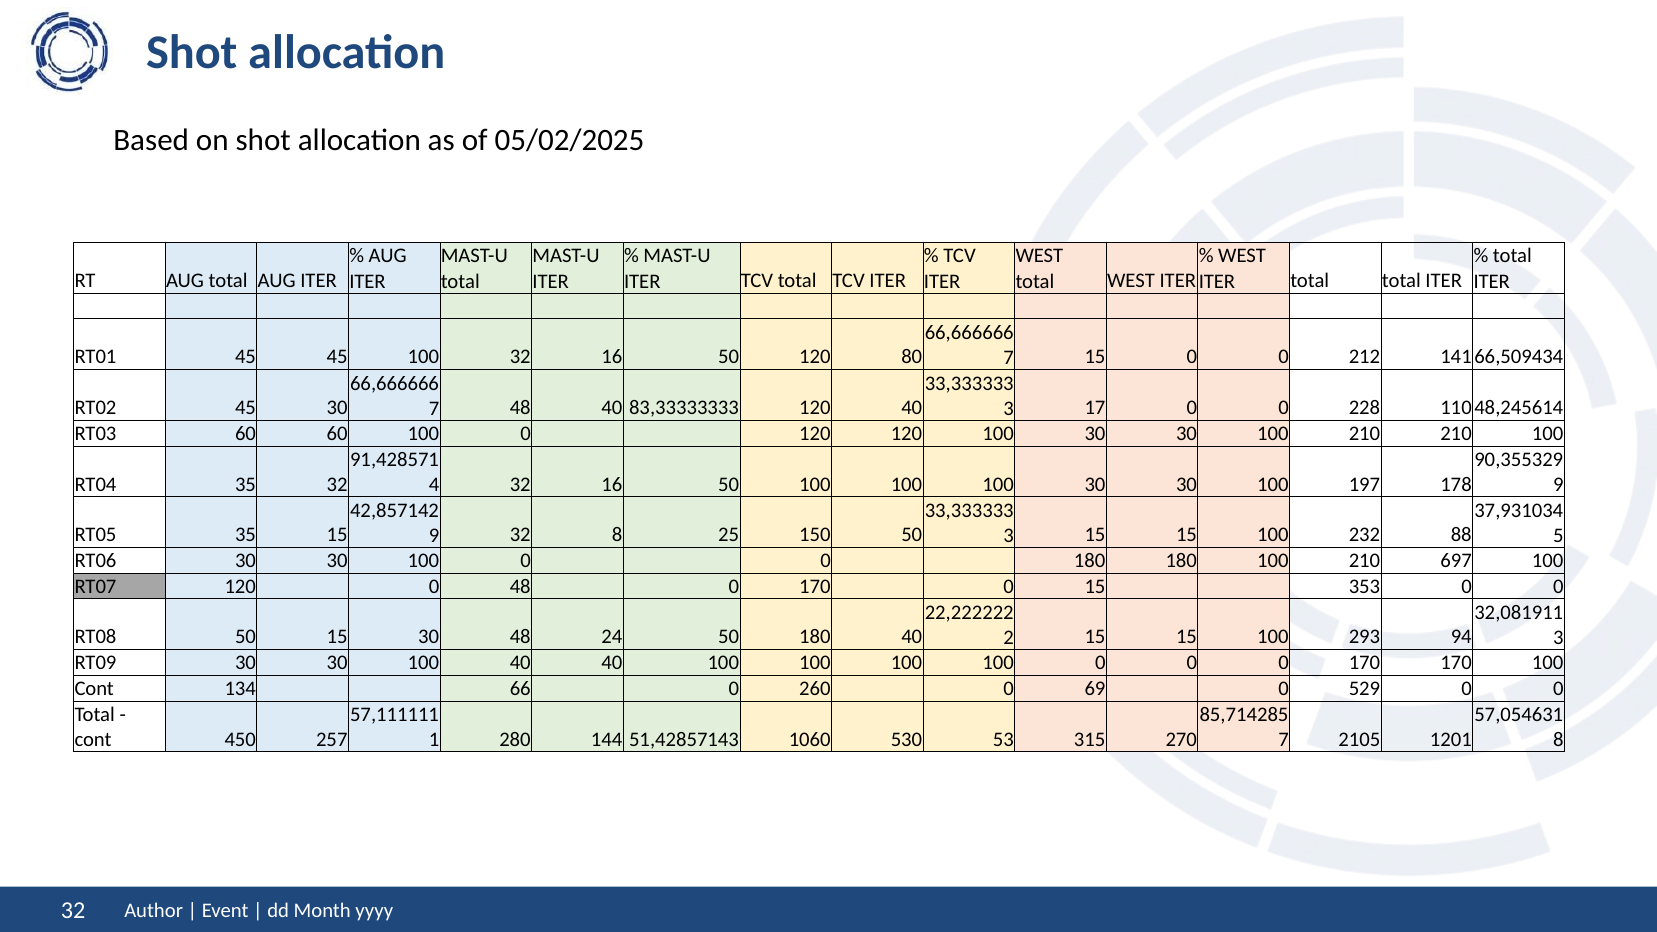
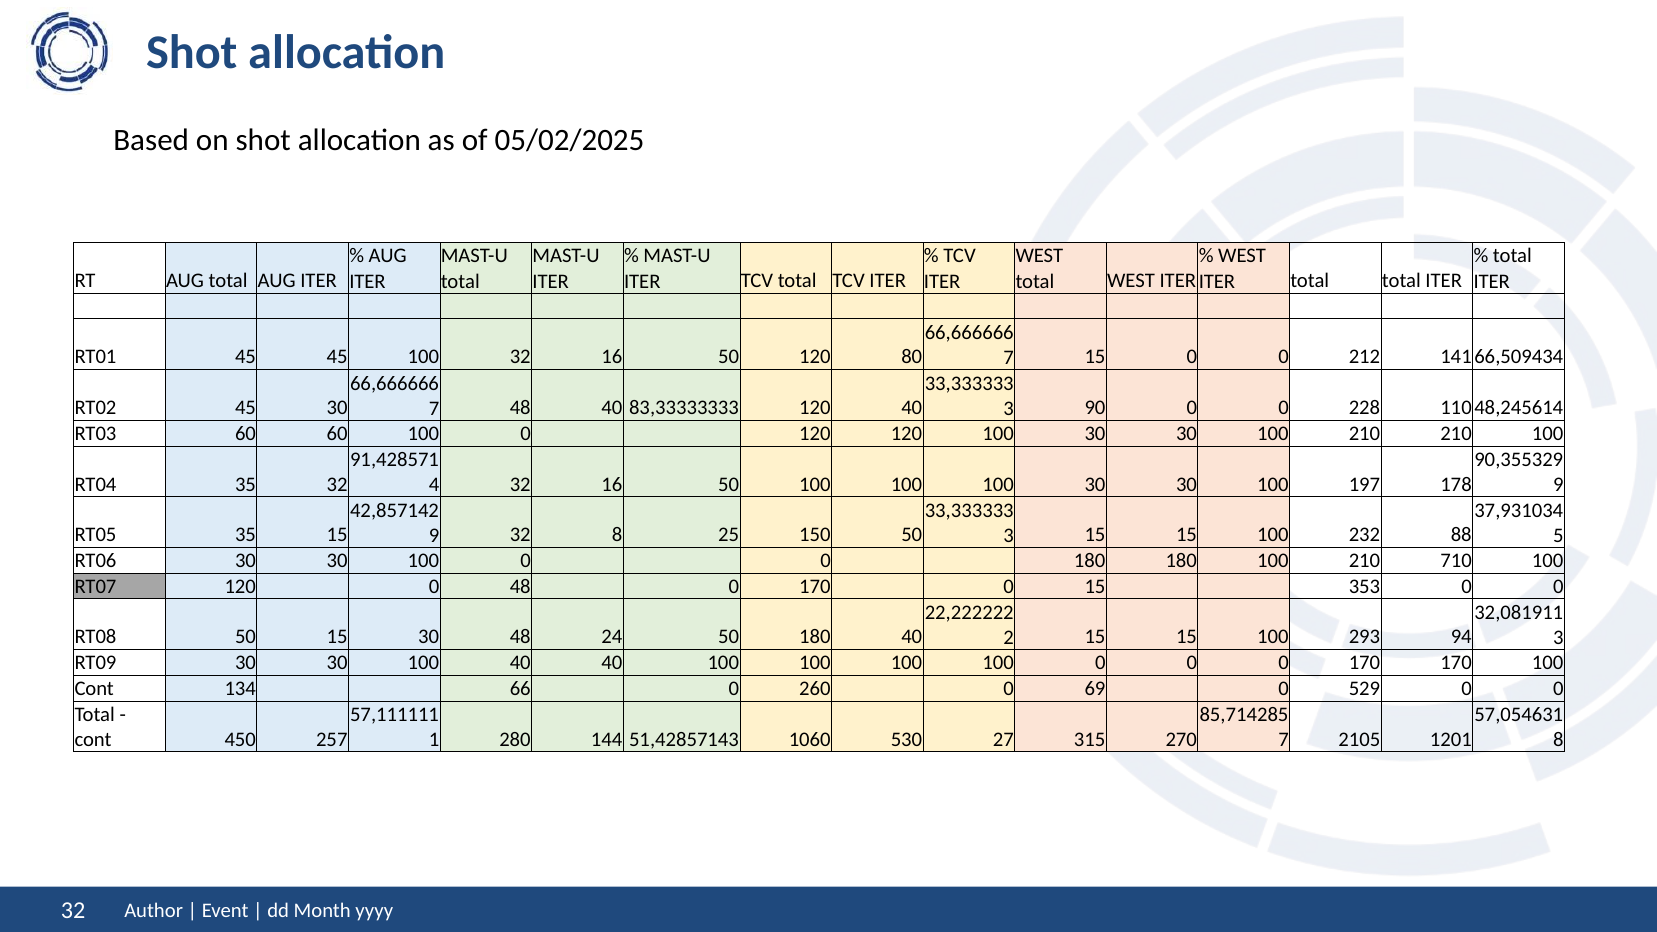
17: 17 -> 90
697: 697 -> 710
53: 53 -> 27
